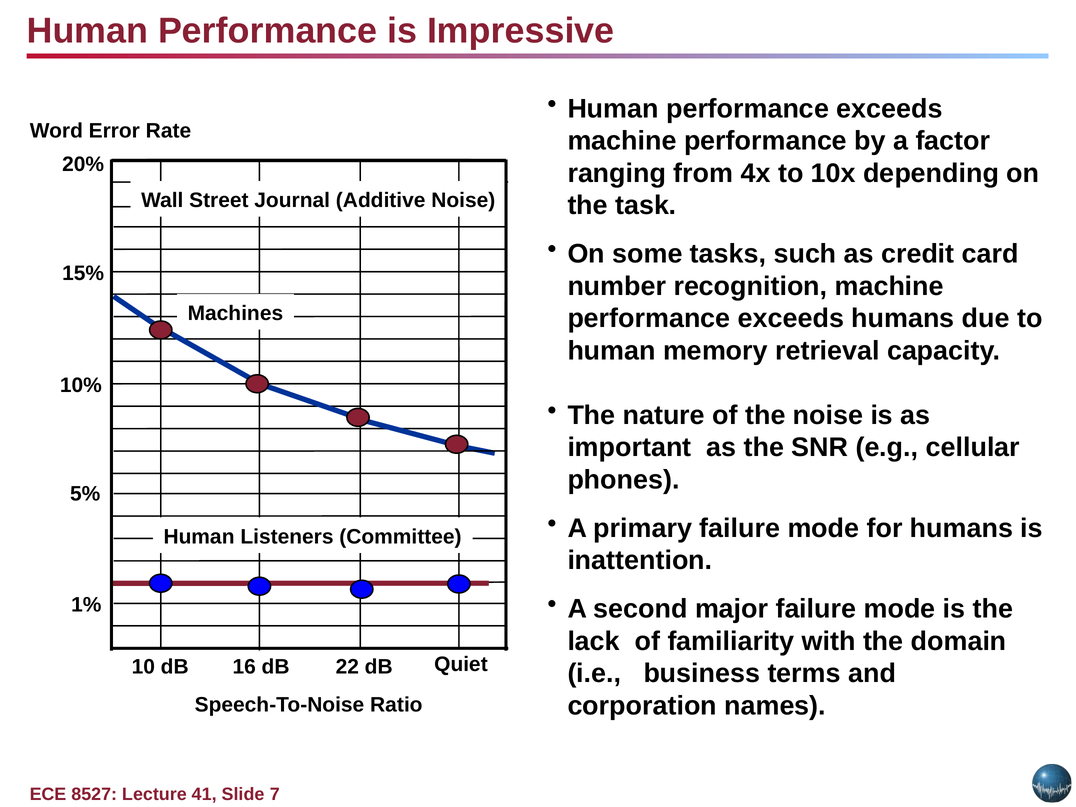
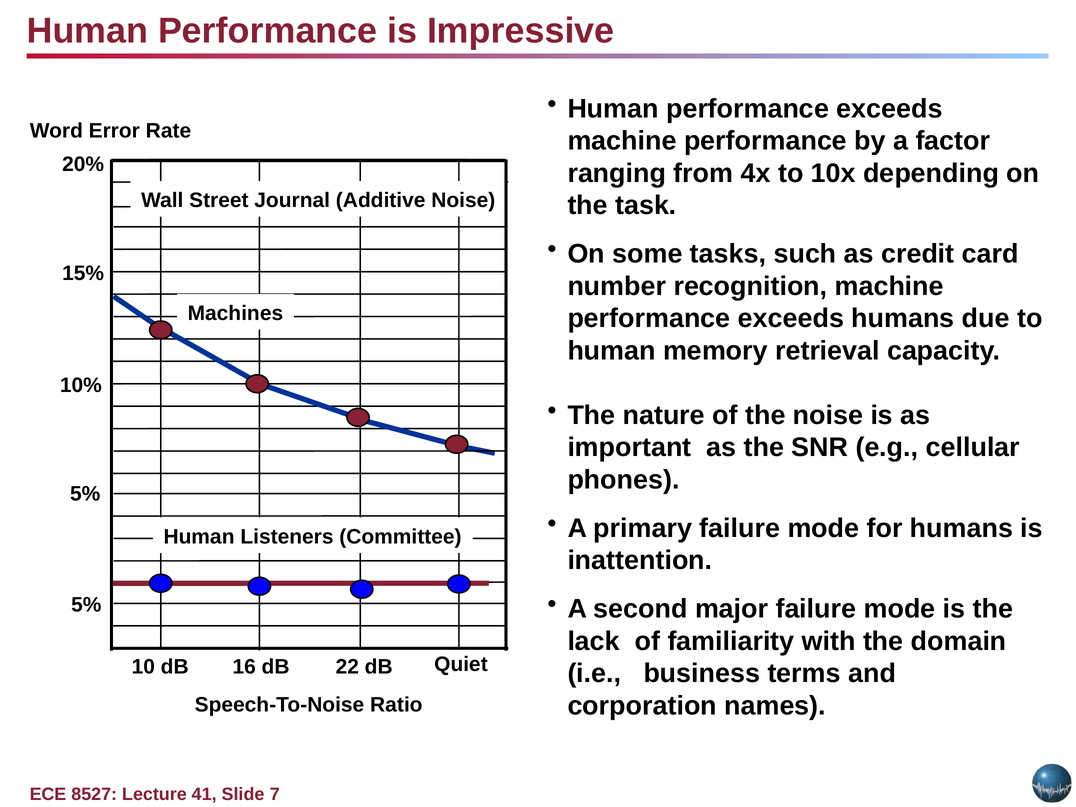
1% at (86, 605): 1% -> 5%
